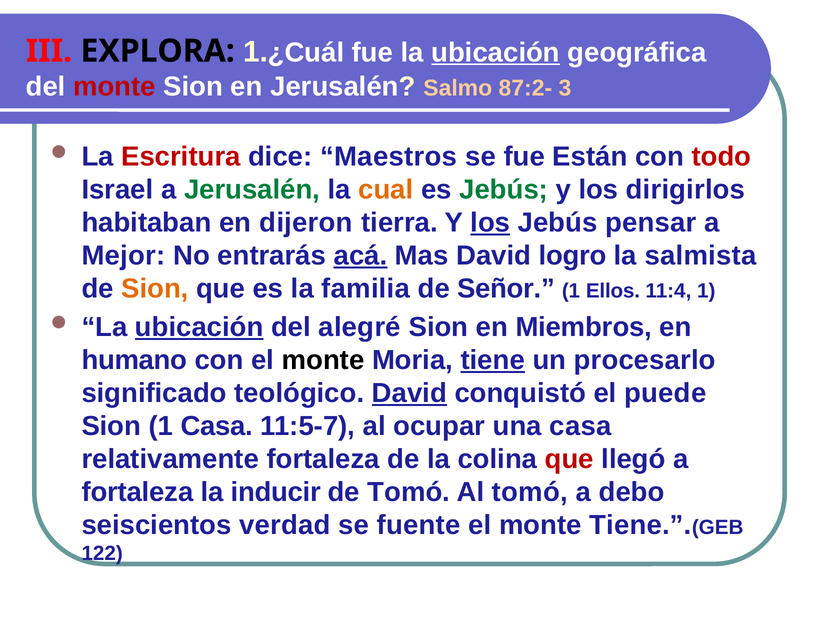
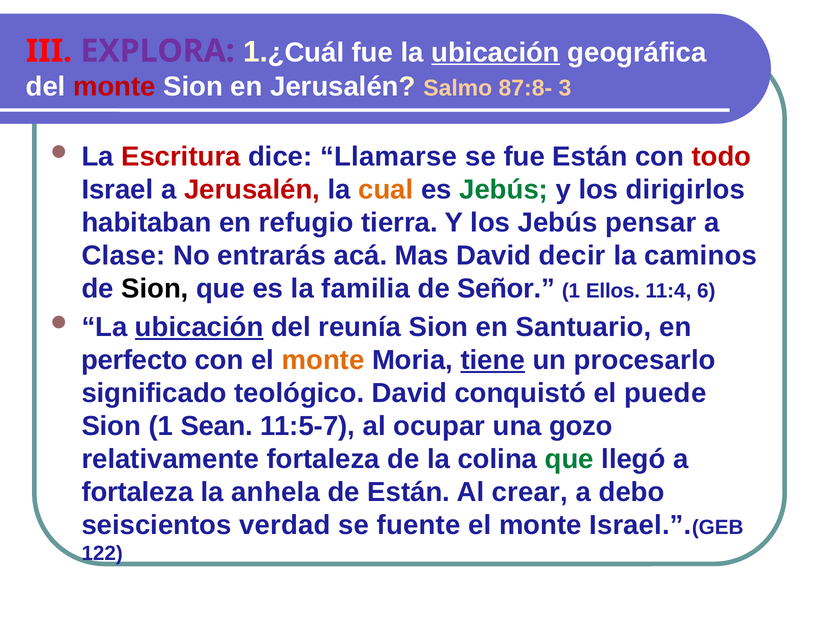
EXPLORA colour: black -> purple
87:2-: 87:2- -> 87:8-
Maestros: Maestros -> Llamarse
Jerusalén at (252, 190) colour: green -> red
dijeron: dijeron -> refugio
los at (490, 223) underline: present -> none
Mejor: Mejor -> Clase
acá underline: present -> none
logro: logro -> decir
salmista: salmista -> caminos
Sion at (155, 289) colour: orange -> black
11:4 1: 1 -> 6
alegré: alegré -> reunía
Miembros: Miembros -> Santuario
humano: humano -> perfecto
monte at (323, 360) colour: black -> orange
David at (409, 393) underline: present -> none
1 Casa: Casa -> Sean
una casa: casa -> gozo
que at (569, 460) colour: red -> green
inducir: inducir -> anhela
de Tomó: Tomó -> Están
Al tomó: tomó -> crear
monte Tiene: Tiene -> Israel
